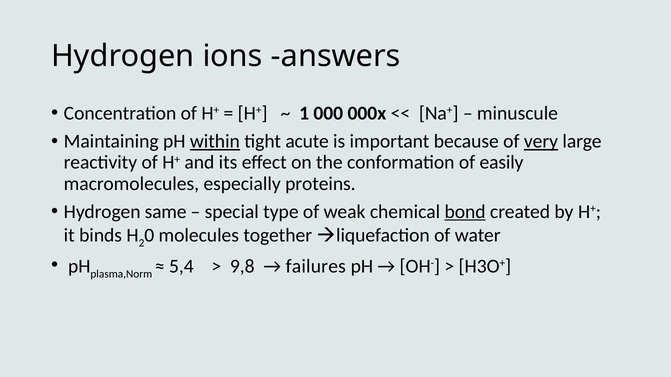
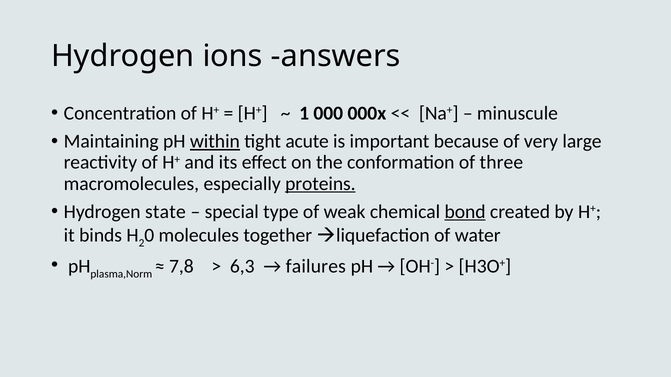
very underline: present -> none
easily: easily -> three
proteins underline: none -> present
same: same -> state
5,4: 5,4 -> 7,8
9,8: 9,8 -> 6,3
